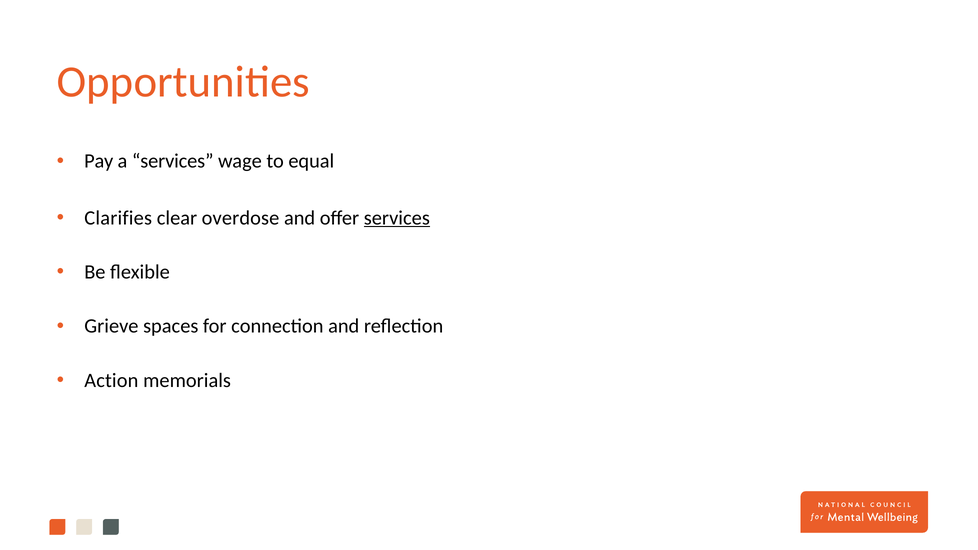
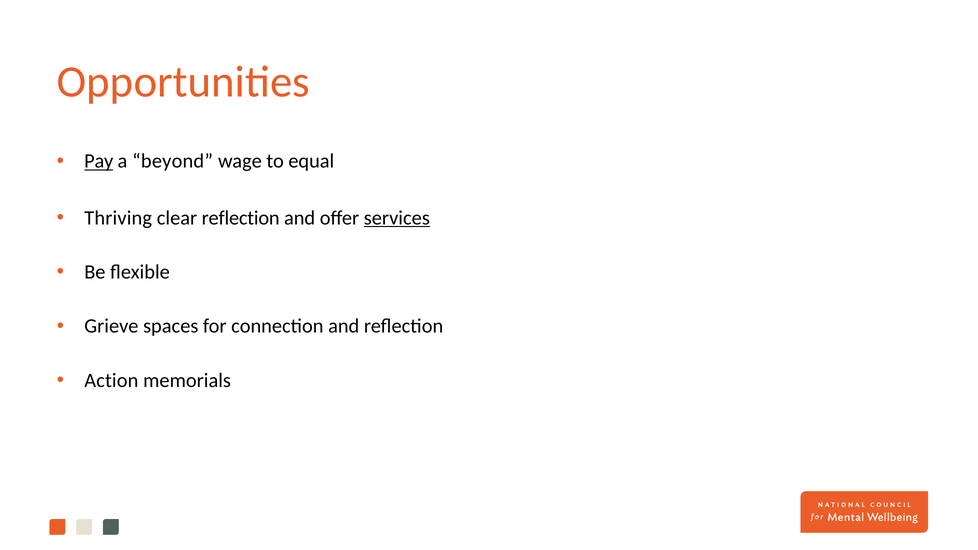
Pay underline: none -> present
a services: services -> beyond
Clarifies: Clarifies -> Thriving
clear overdose: overdose -> reflection
